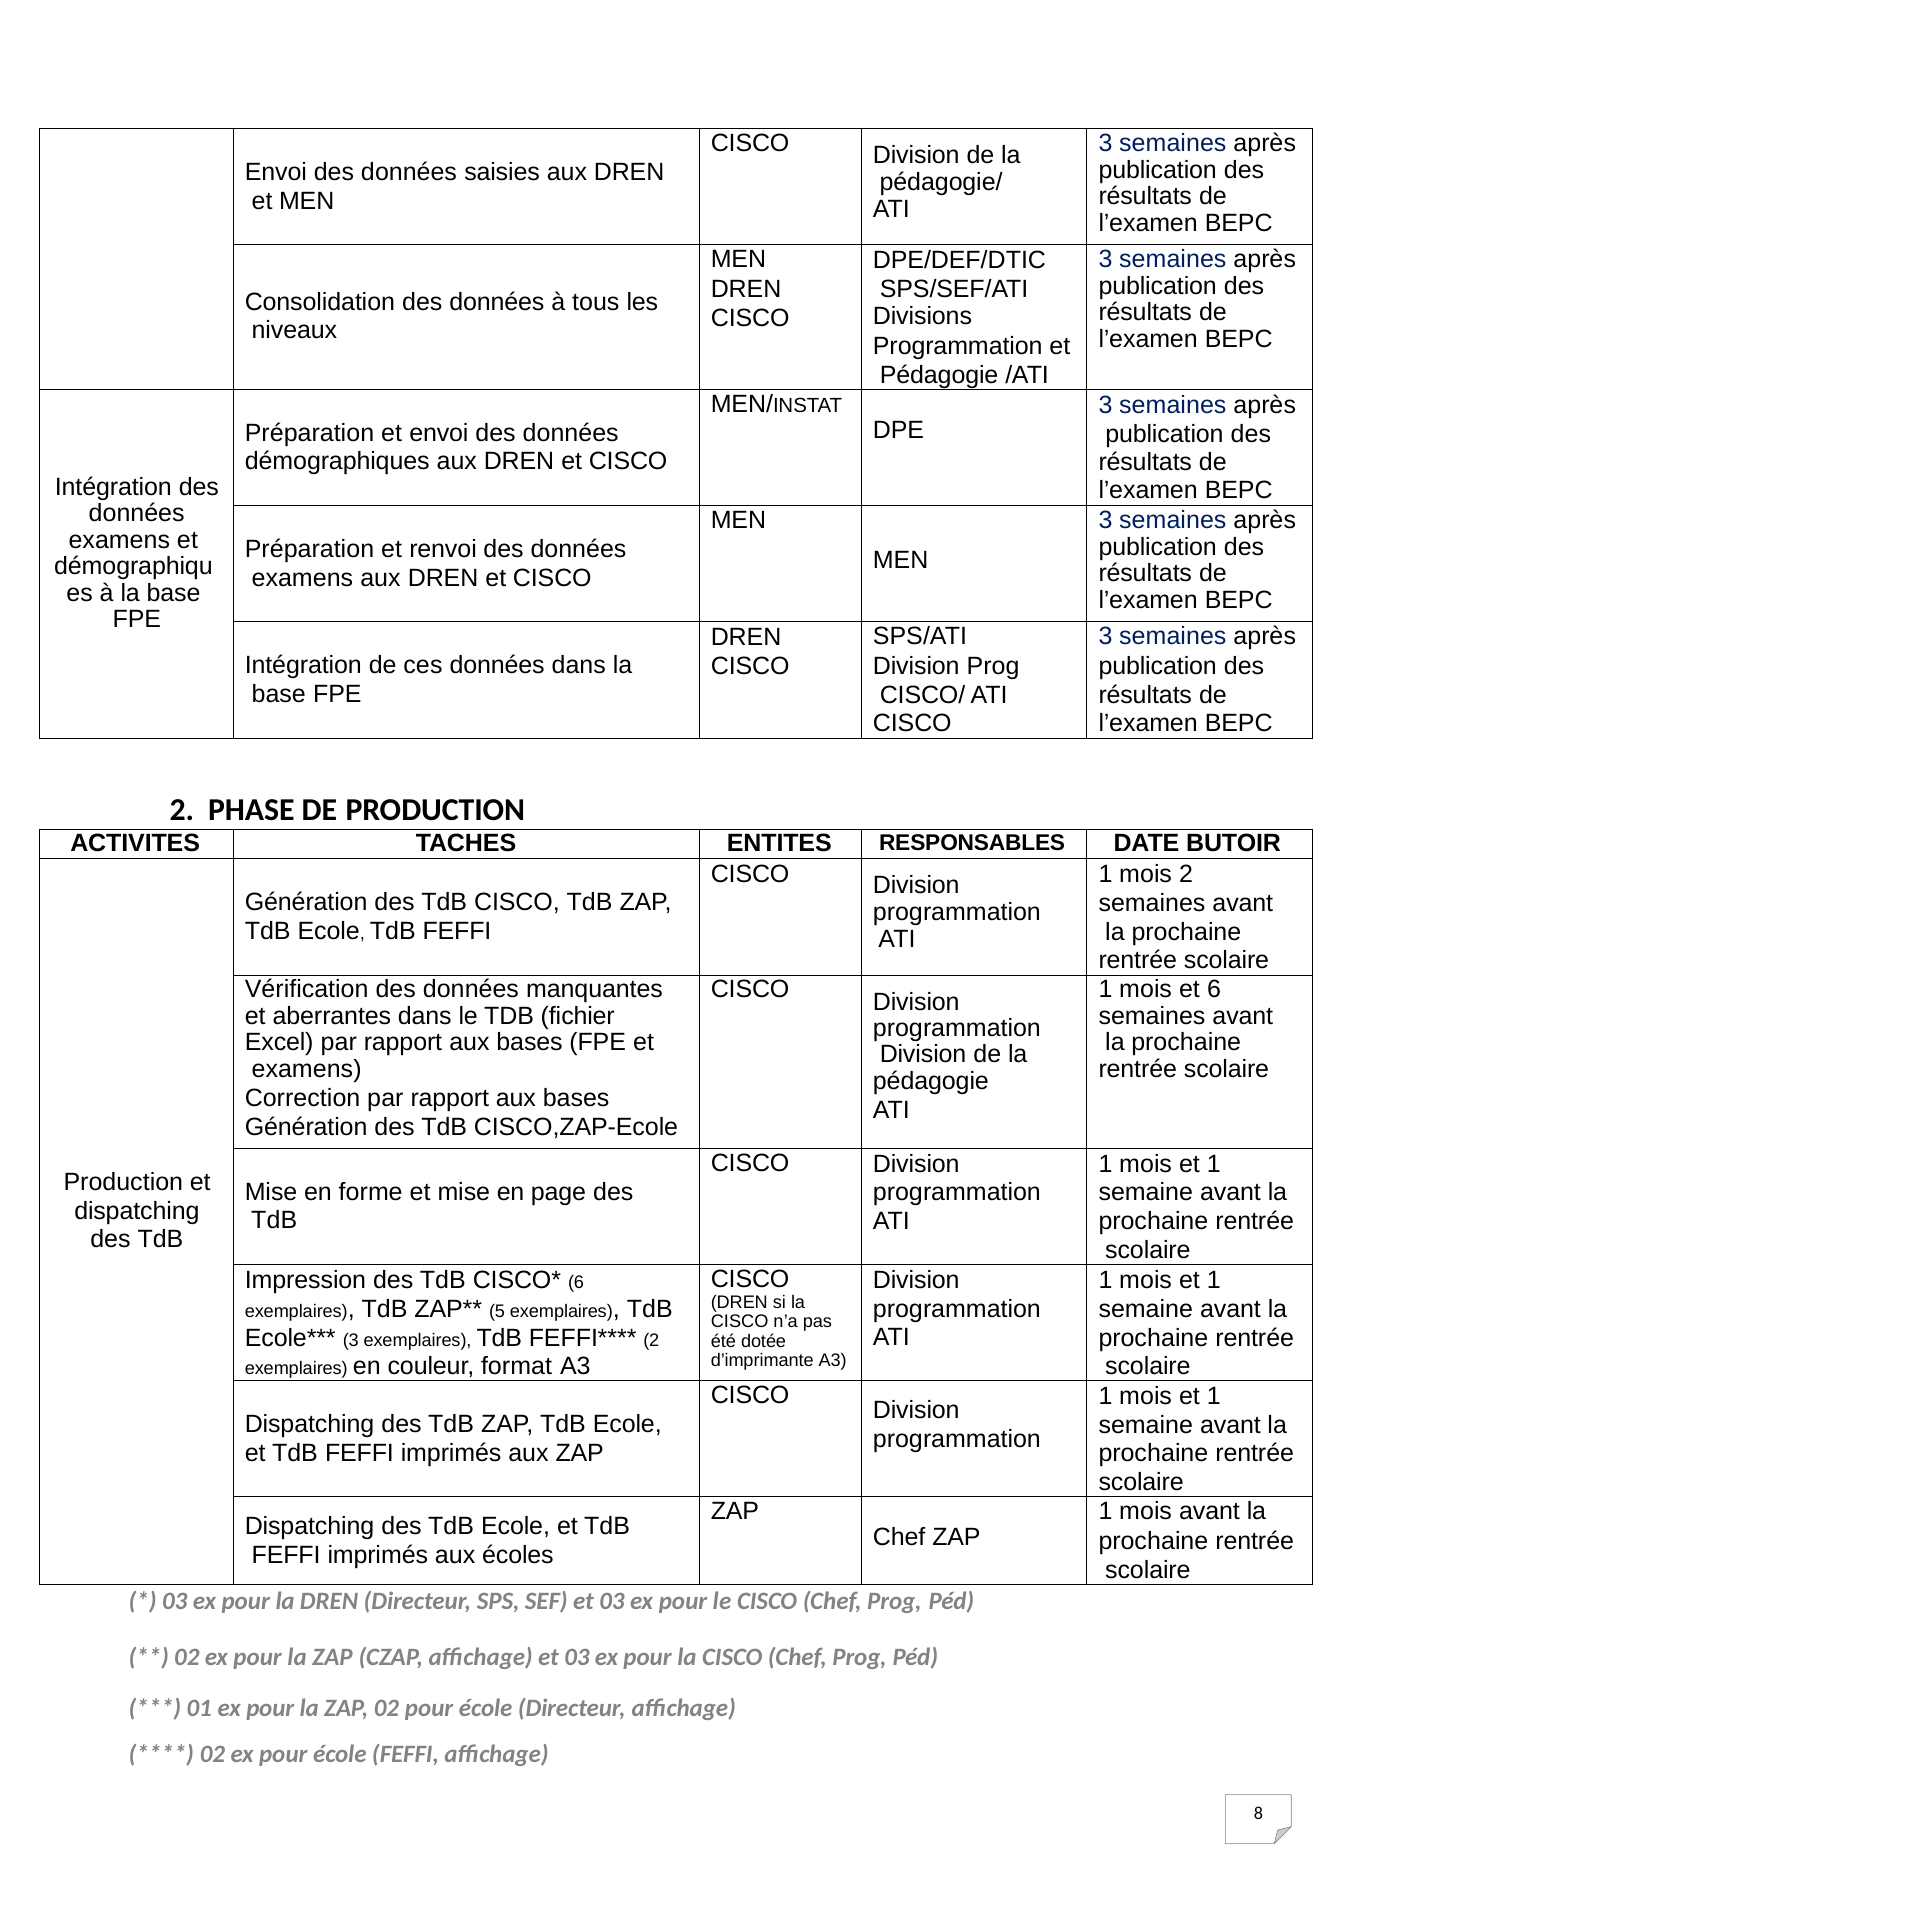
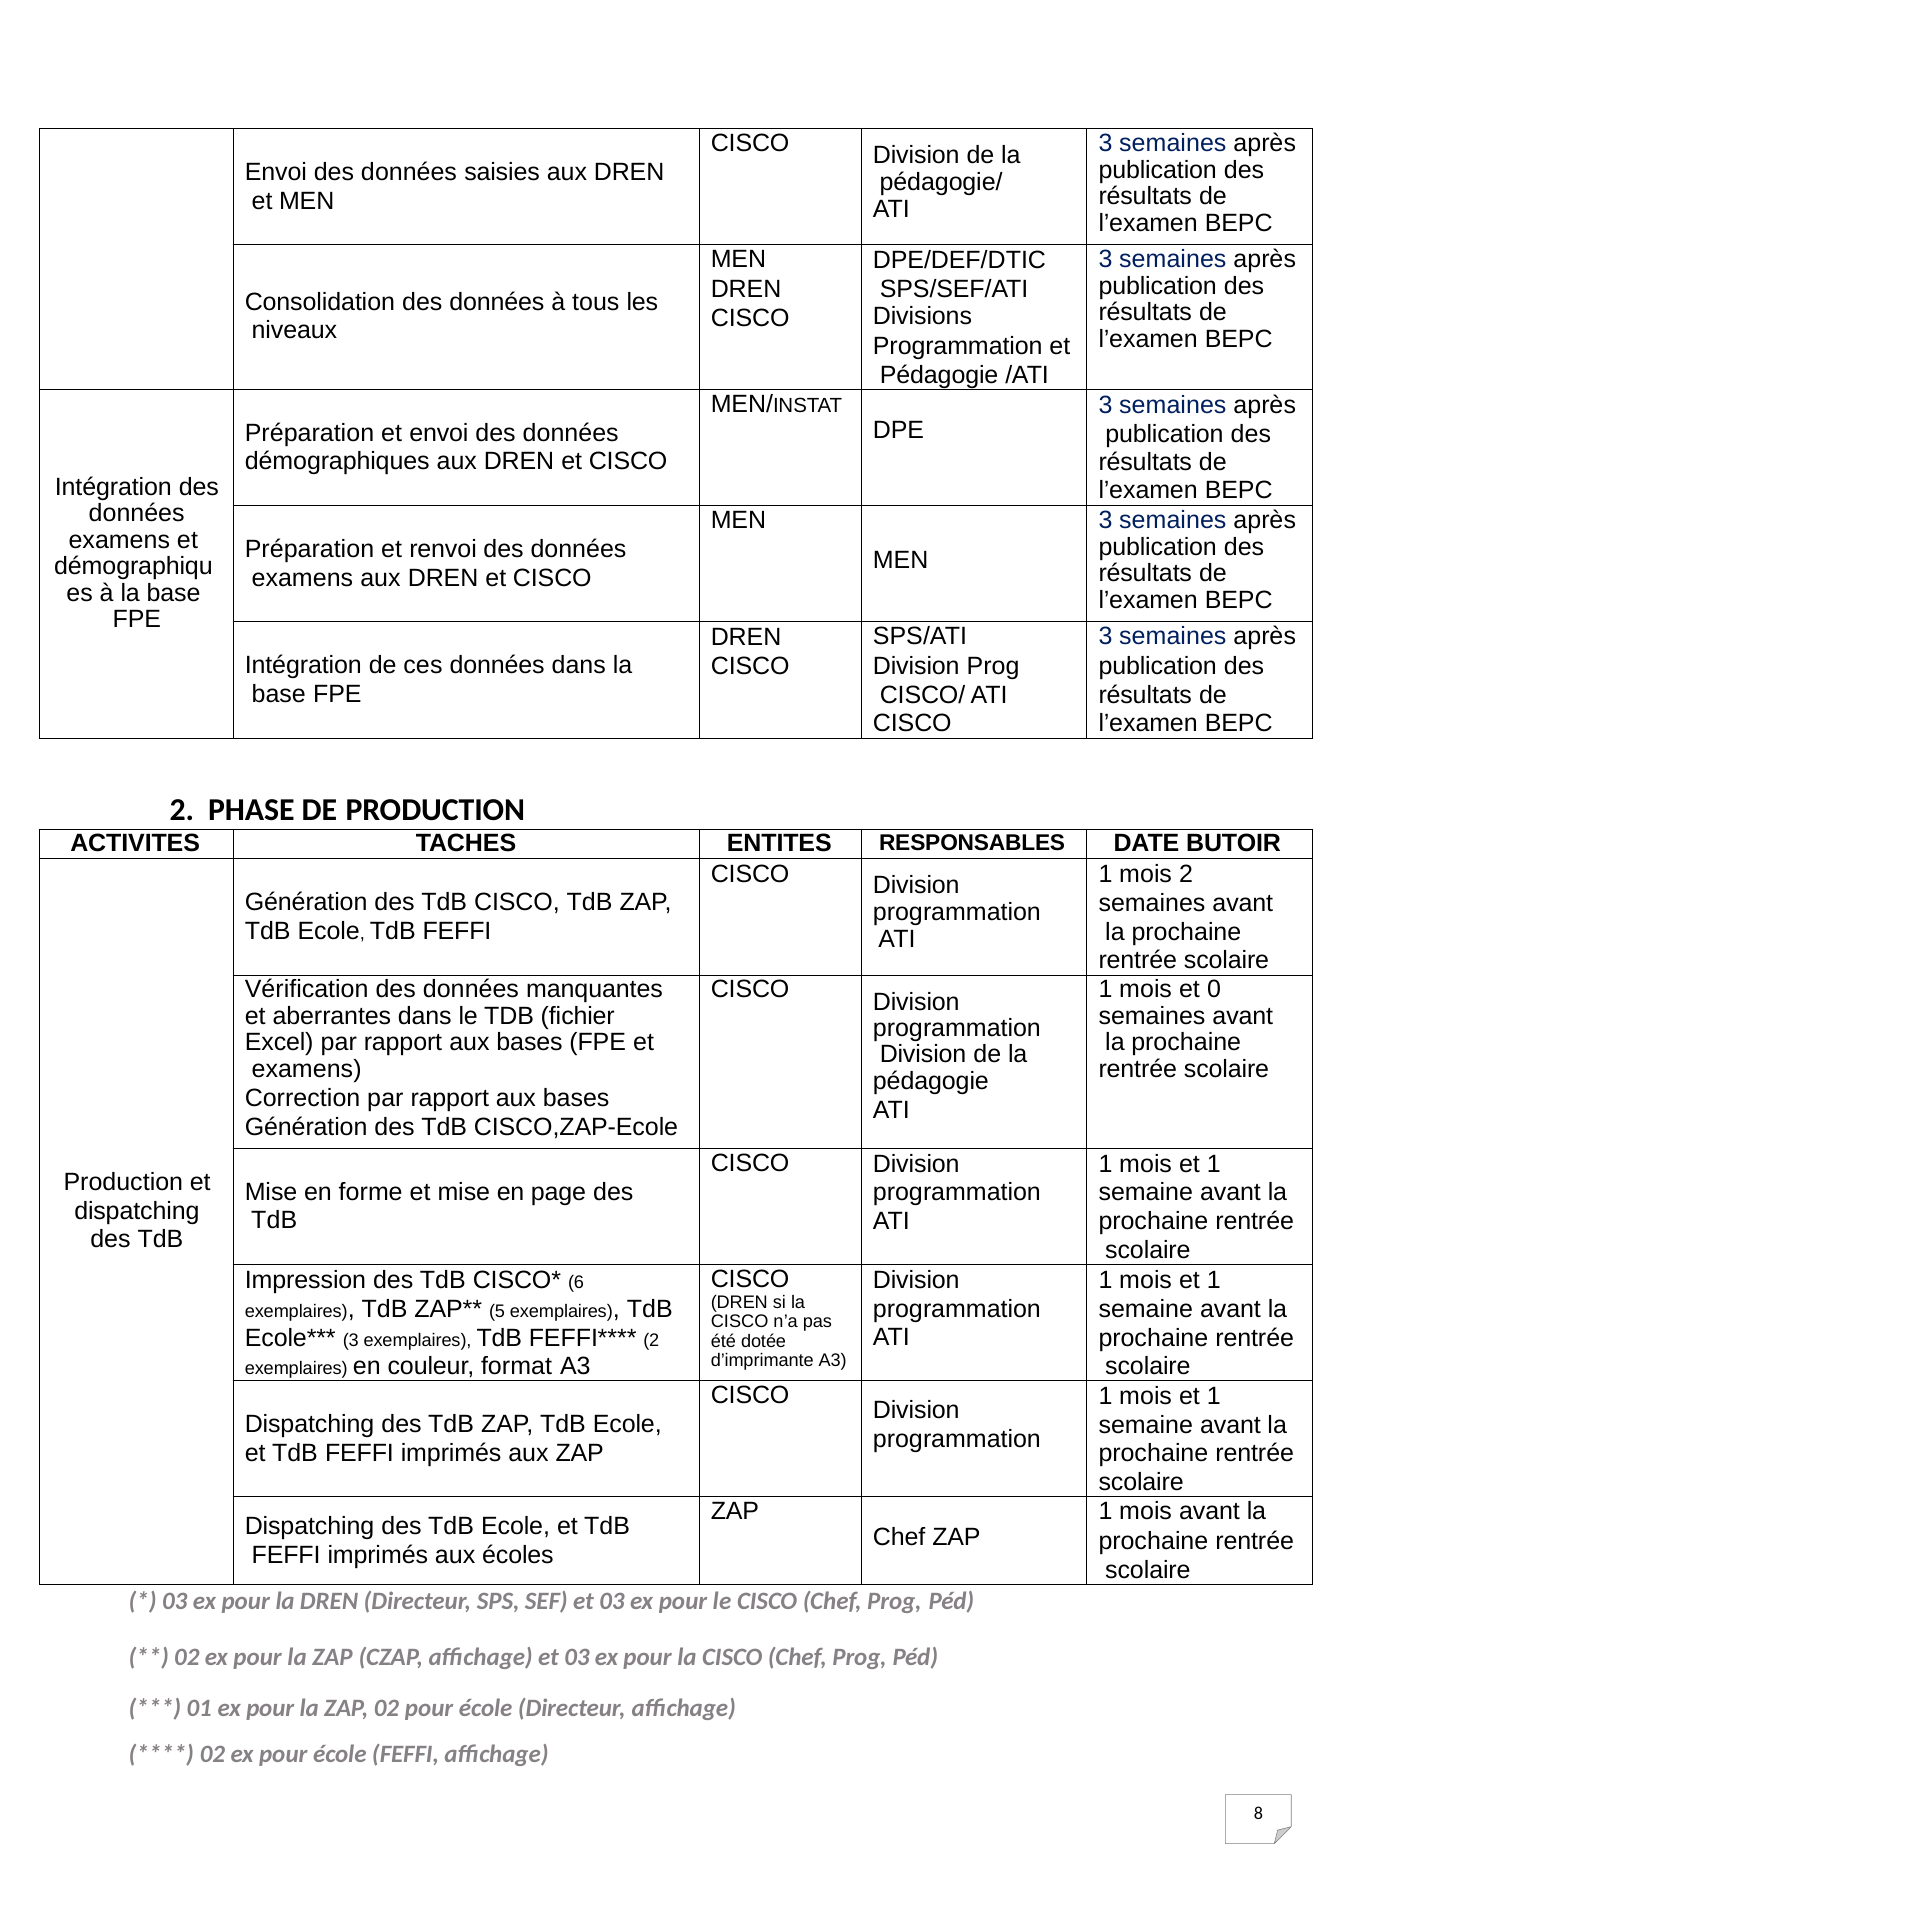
et 6: 6 -> 0
